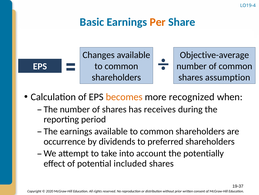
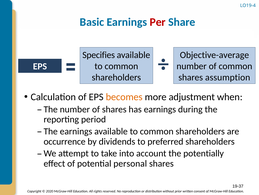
Per colour: orange -> red
Changes: Changes -> Specifies
recognized: recognized -> adjustment
has receives: receives -> earnings
included: included -> personal
